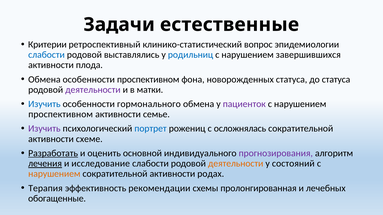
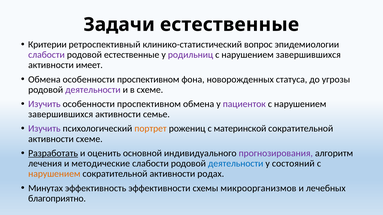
слабости at (46, 55) colour: blue -> purple
родовой выставлялись: выставлялись -> естественные
родильниц colour: blue -> purple
плода: плода -> имеет
до статуса: статуса -> угрозы
в матки: матки -> схеме
Изучить at (44, 104) colour: blue -> purple
гормонального at (149, 104): гормонального -> проспективном
проспективном at (61, 115): проспективном -> завершившихся
портрет colour: blue -> orange
осложнялась: осложнялась -> материнской
лечения underline: present -> none
исследование: исследование -> методические
деятельности at (236, 164) colour: orange -> blue
Терапия: Терапия -> Минутах
рекомендации: рекомендации -> эффективности
пролонгированная: пролонгированная -> микроорганизмов
обогащенные: обогащенные -> благоприятно
